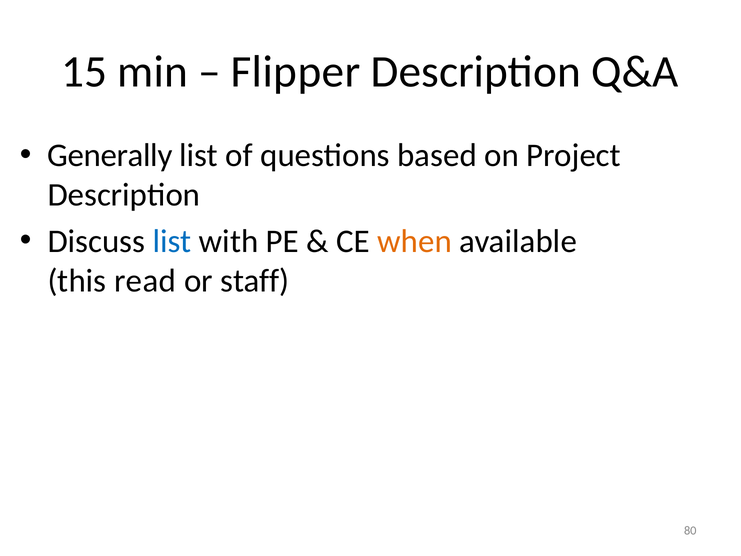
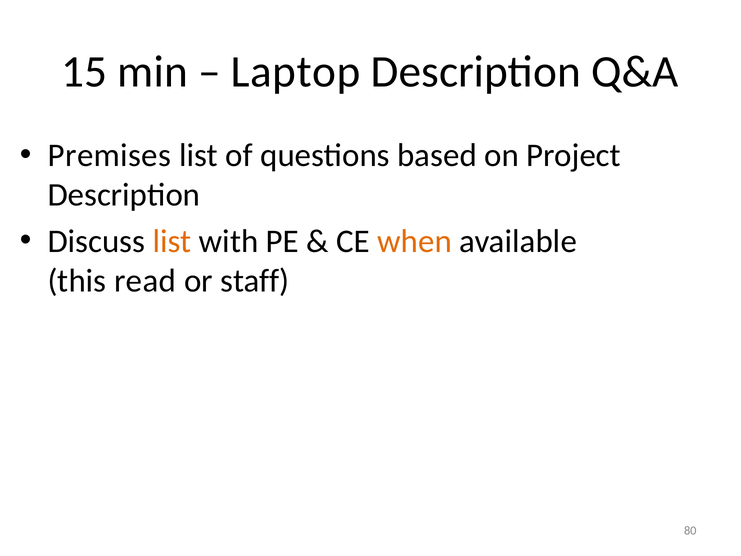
Flipper: Flipper -> Laptop
Generally: Generally -> Premises
list at (172, 241) colour: blue -> orange
